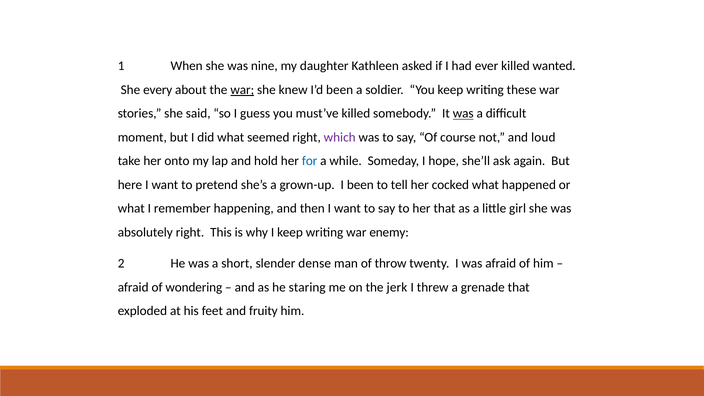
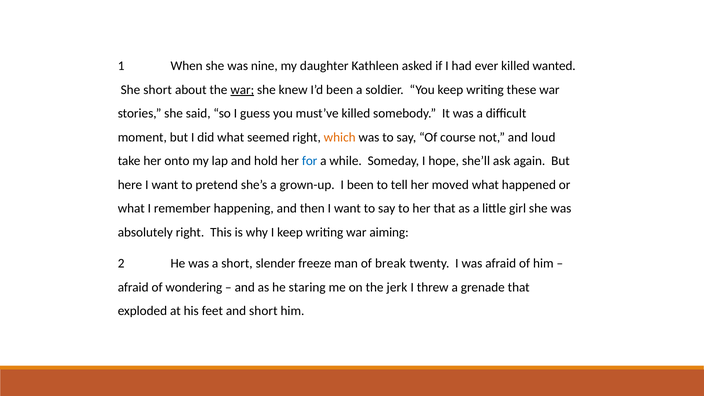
She every: every -> short
was at (463, 114) underline: present -> none
which colour: purple -> orange
cocked: cocked -> moved
enemy: enemy -> aiming
dense: dense -> freeze
throw: throw -> break
and fruity: fruity -> short
